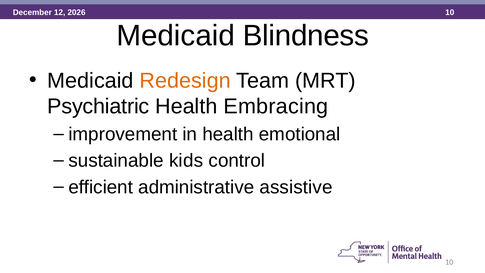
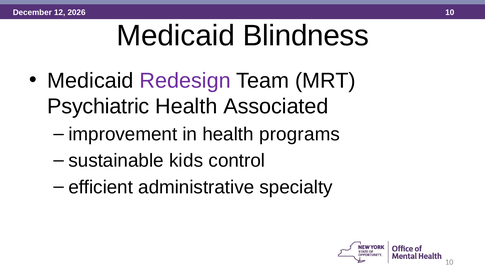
Redesign colour: orange -> purple
Embracing: Embracing -> Associated
emotional: emotional -> programs
assistive: assistive -> specialty
